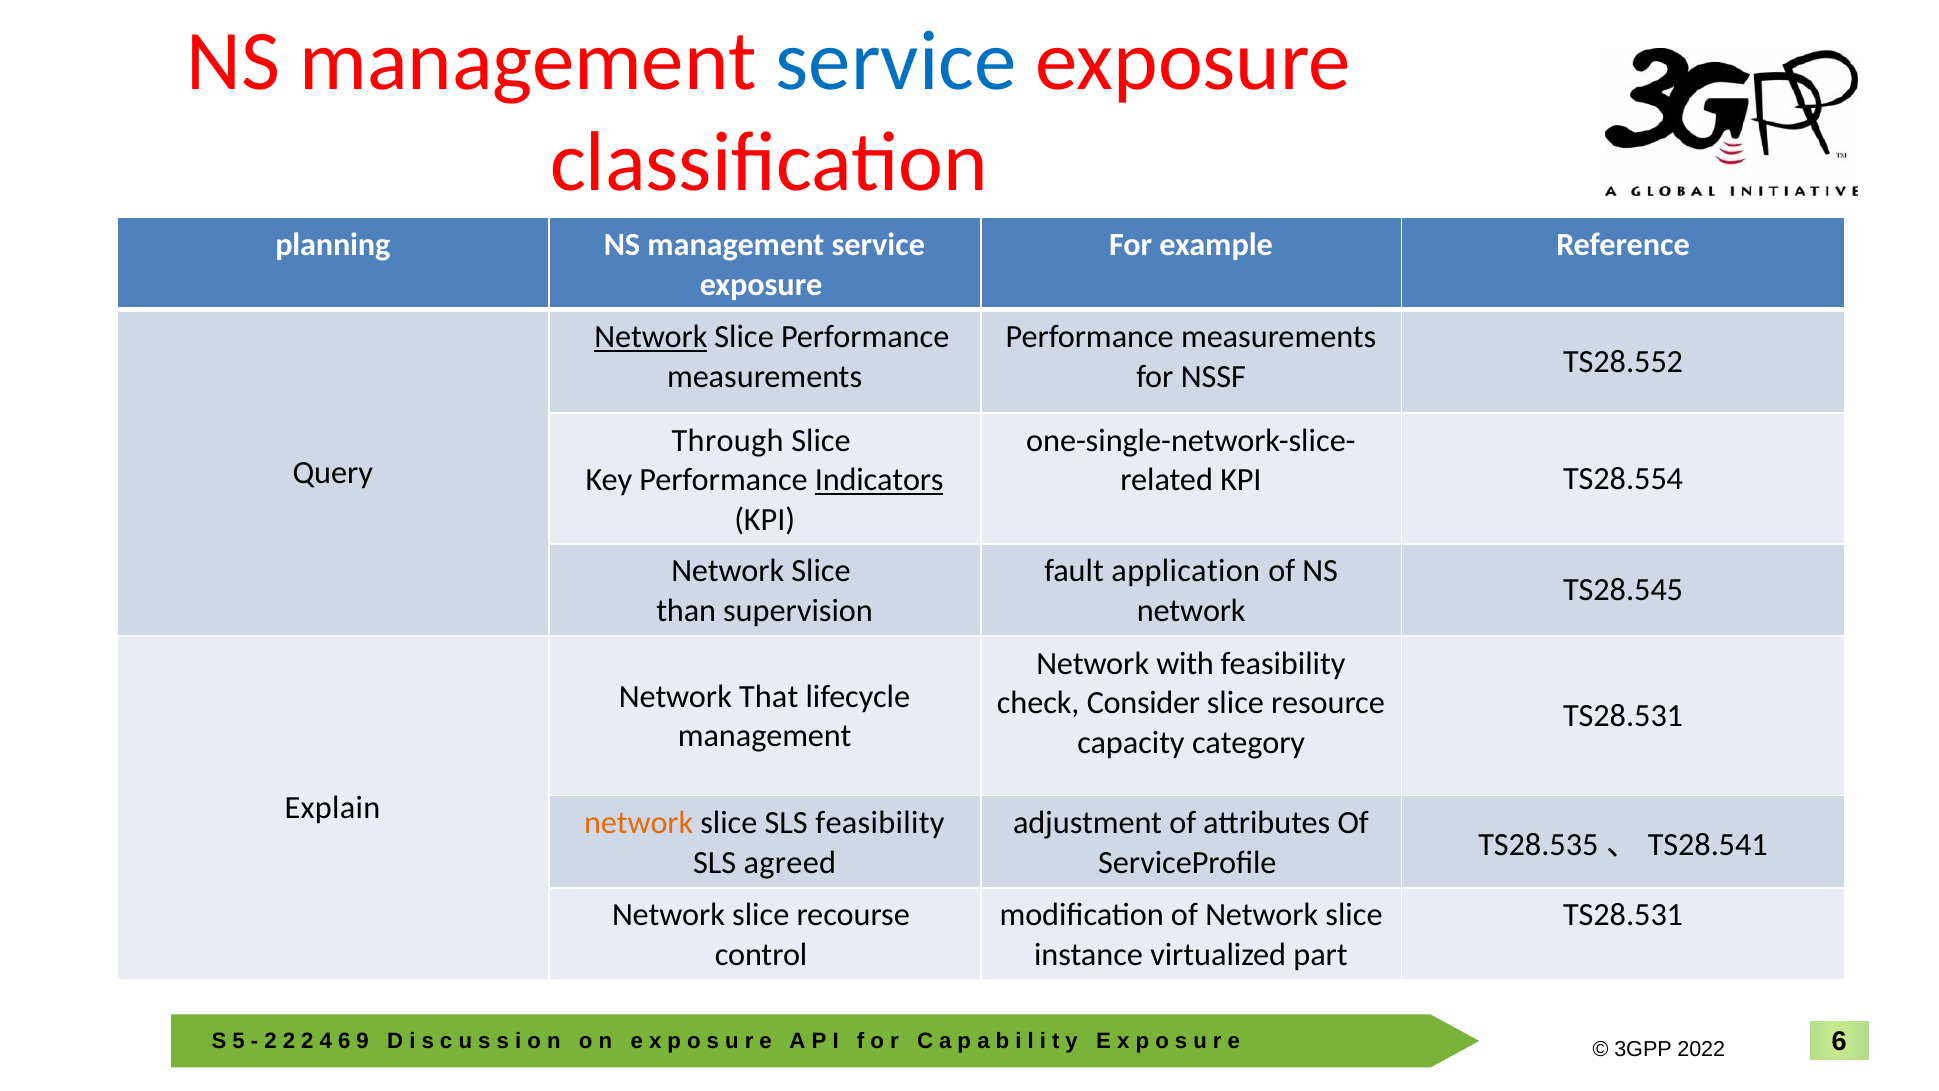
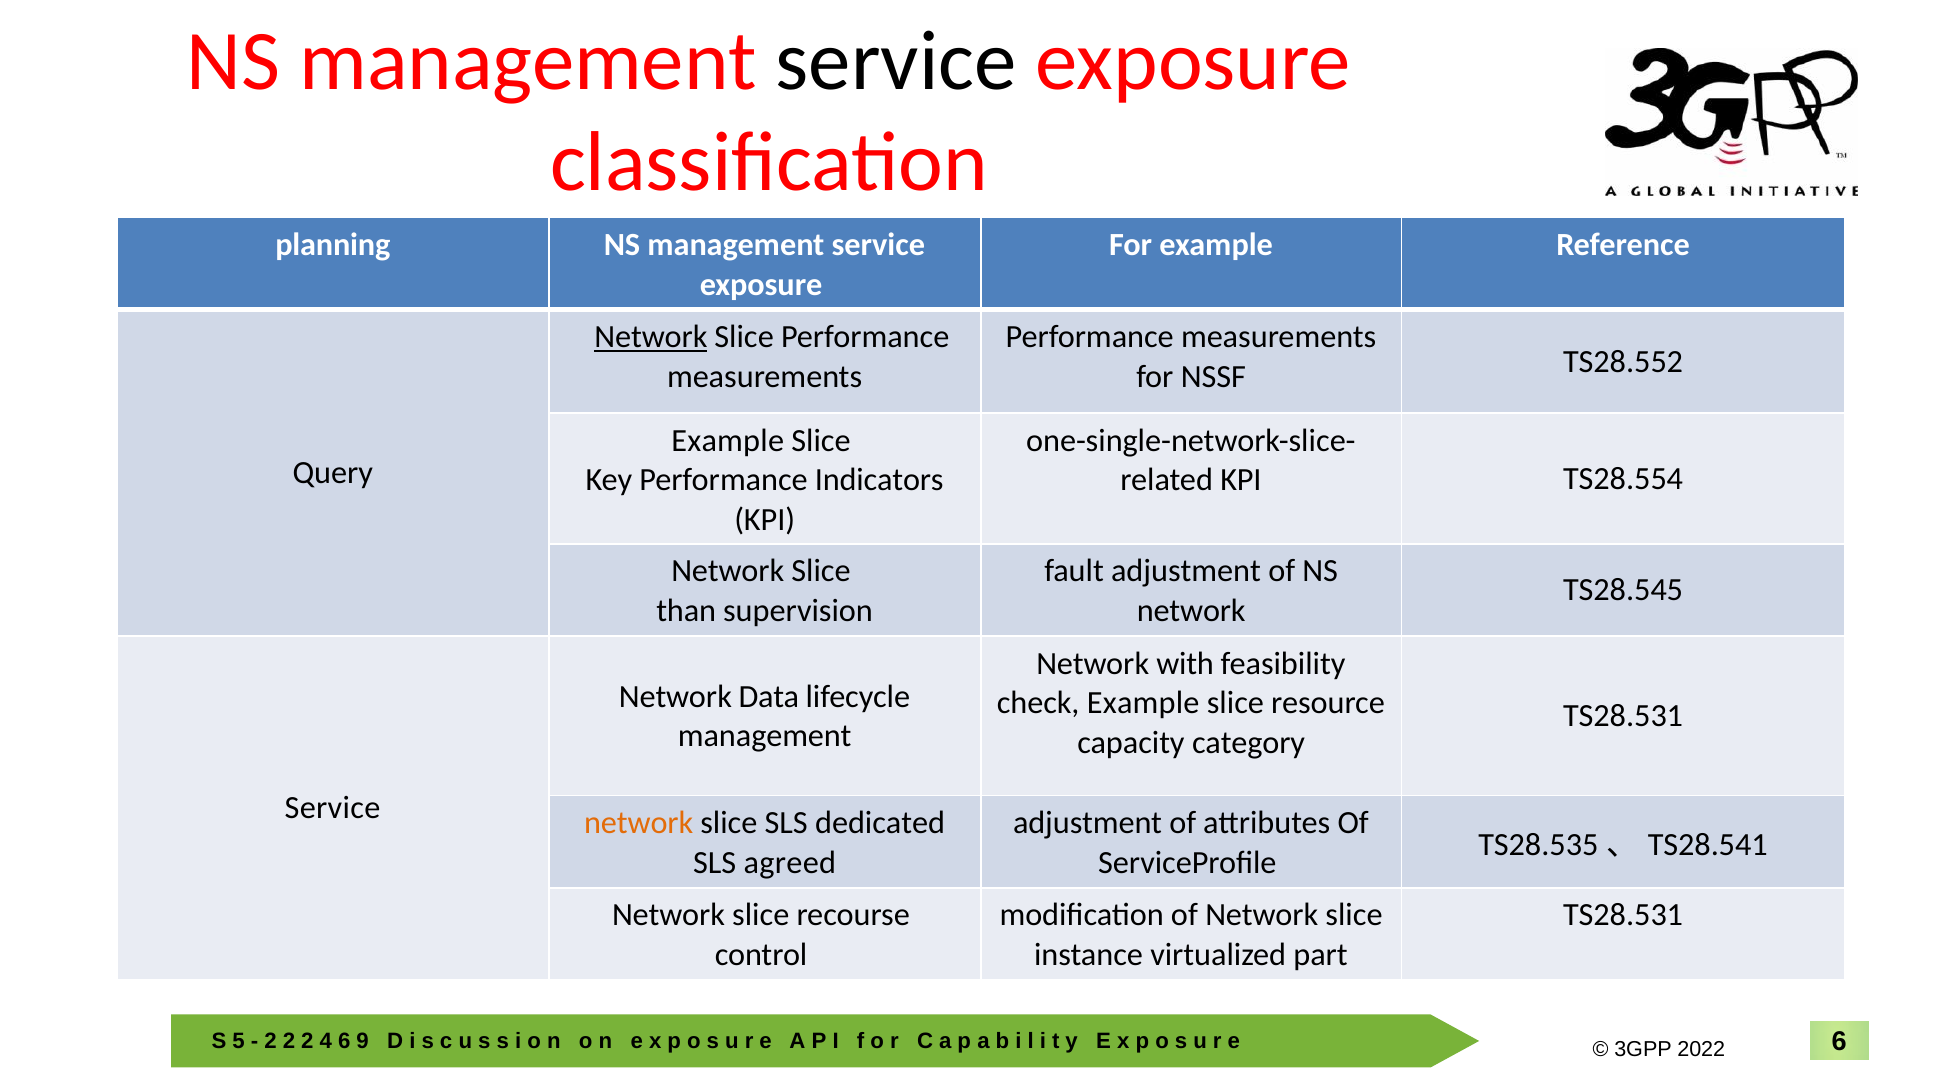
service at (896, 61) colour: blue -> black
Through at (728, 440): Through -> Example
Indicators underline: present -> none
fault application: application -> adjustment
That: That -> Data
check Consider: Consider -> Example
Explain at (332, 808): Explain -> Service
SLS feasibility: feasibility -> dedicated
